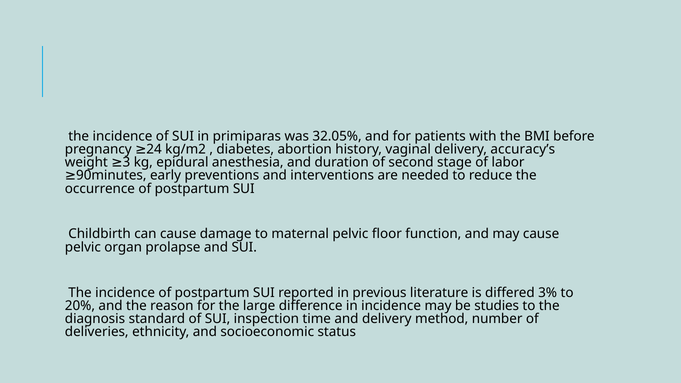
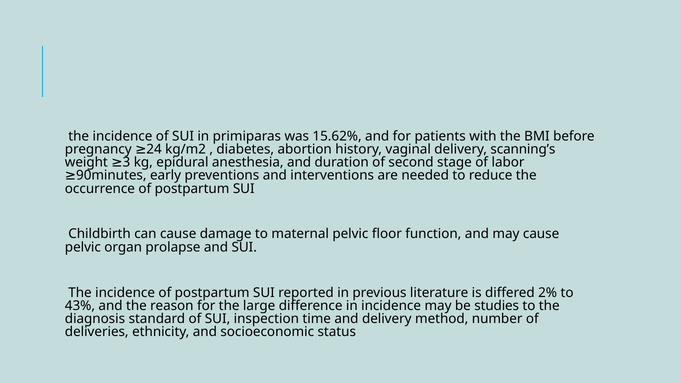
32.05%: 32.05% -> 15.62%
accuracy’s: accuracy’s -> scanning’s
3%: 3% -> 2%
20%: 20% -> 43%
